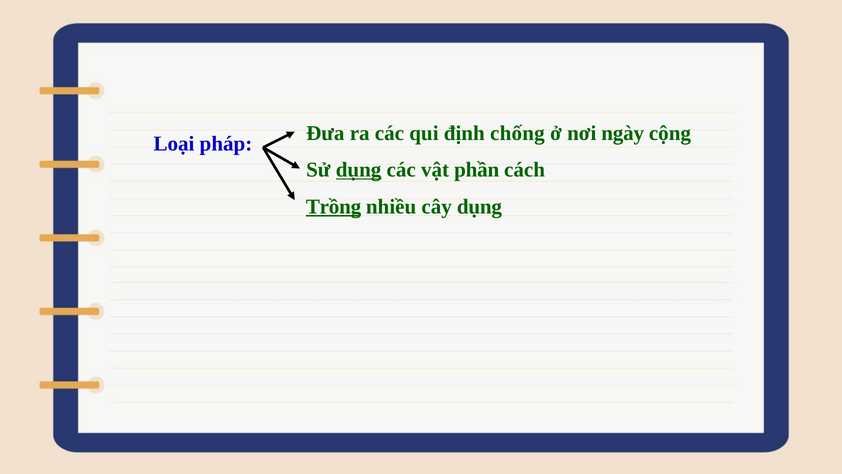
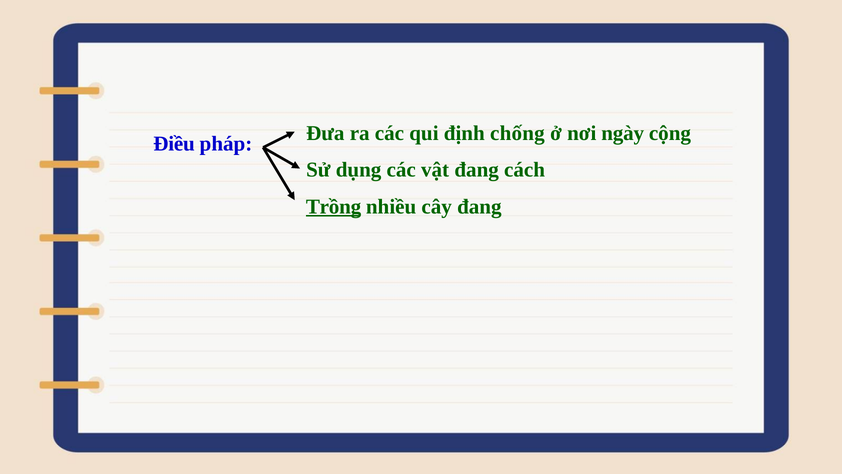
Loại: Loại -> Điều
dụng at (359, 170) underline: present -> none
vật phần: phần -> đang
cây dụng: dụng -> đang
